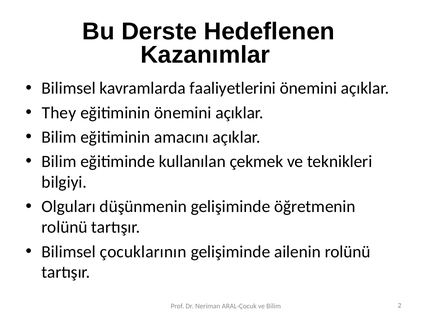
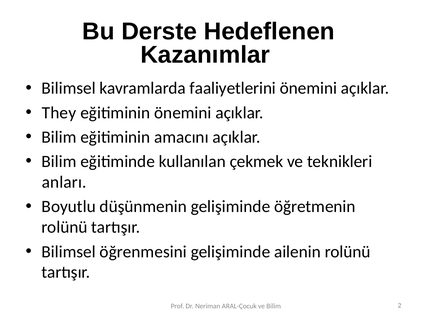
bilgiyi: bilgiyi -> anları
Olguları: Olguları -> Boyutlu
çocuklarının: çocuklarının -> öğrenmesini
